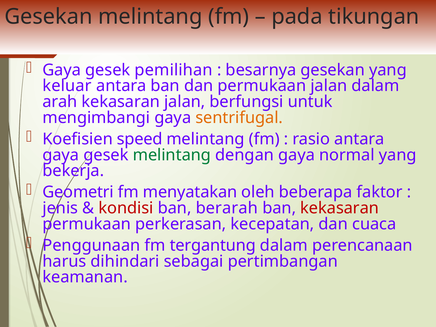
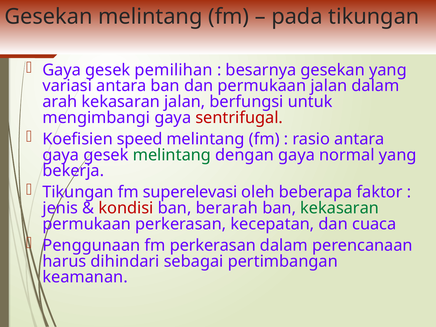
keluar: keluar -> variasi
sentrifugal colour: orange -> red
Geometri at (78, 192): Geometri -> Tikungan
menyatakan: menyatakan -> superelevasi
kekasaran at (340, 208) colour: red -> green
fm tergantung: tergantung -> perkerasan
